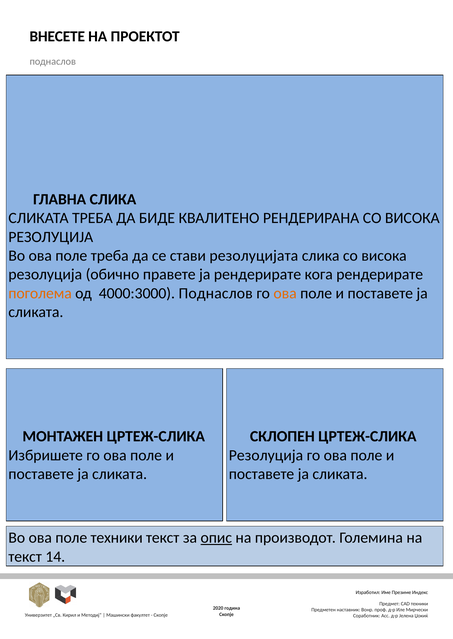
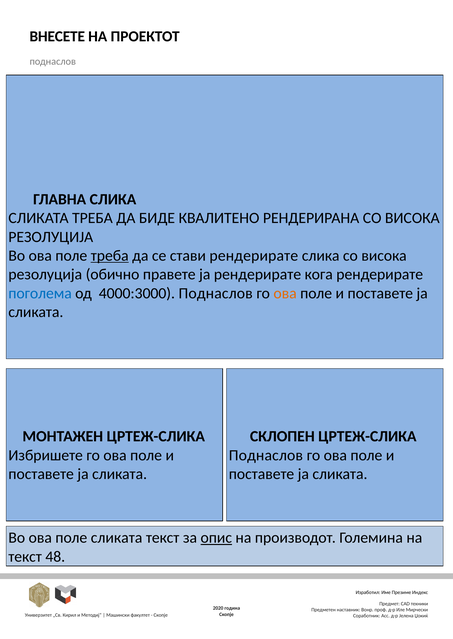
треба at (110, 256) underline: none -> present
стави резолуцијата: резолуцијата -> рендерирате
поголема colour: orange -> blue
Резолуција at (266, 455): Резолуција -> Поднаслов
поле техники: техники -> сликата
14: 14 -> 48
